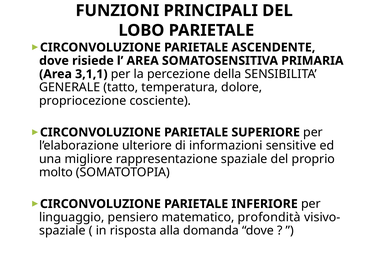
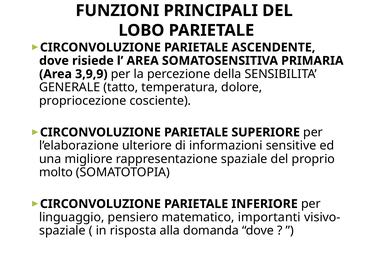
3,1,1: 3,1,1 -> 3,9,9
profondità: profondità -> importanti
